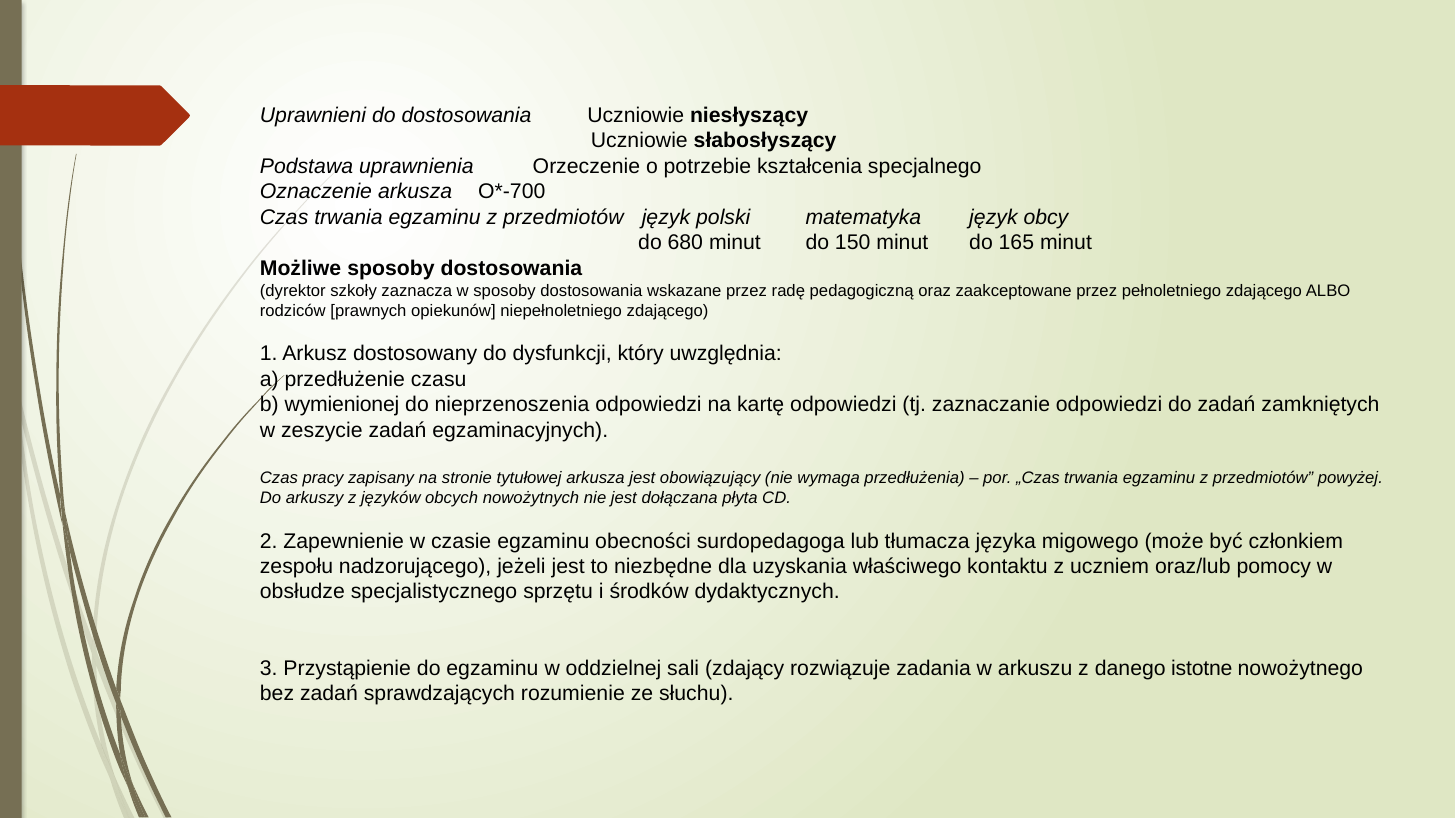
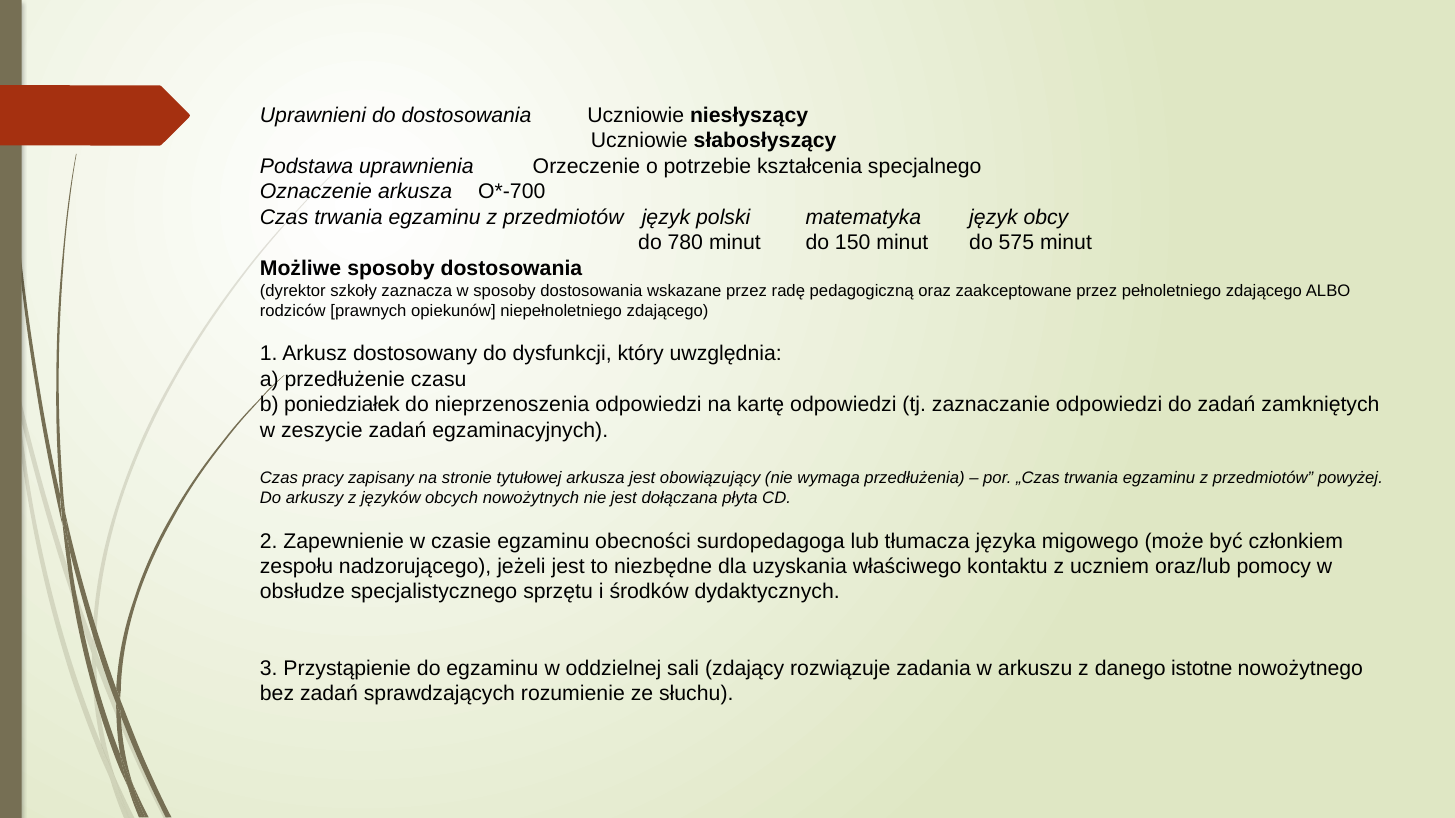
680: 680 -> 780
165: 165 -> 575
wymienionej: wymienionej -> poniedziałek
